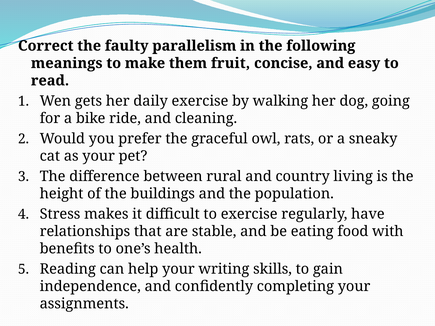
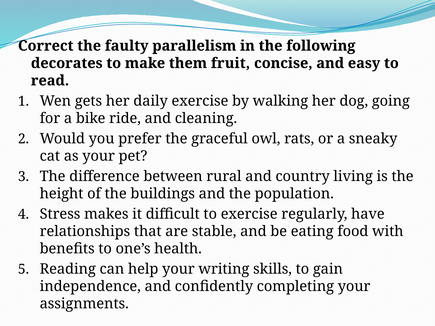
meanings: meanings -> decorates
